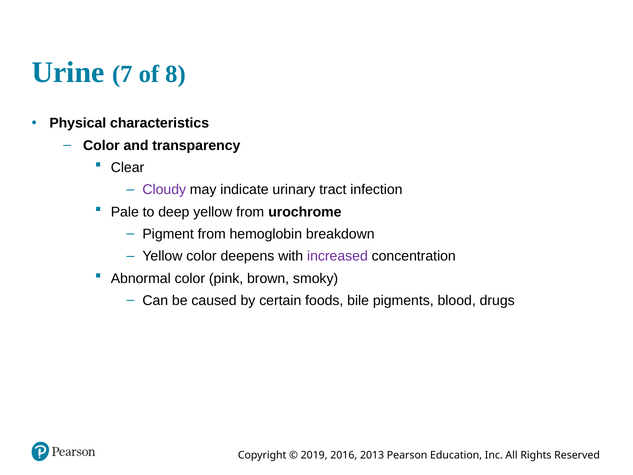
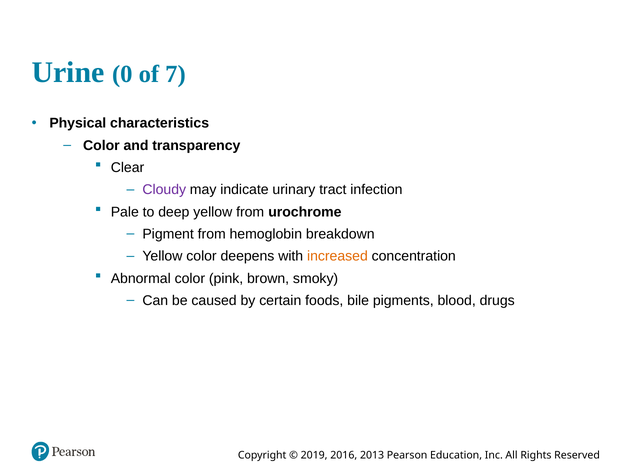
7: 7 -> 0
8: 8 -> 7
increased colour: purple -> orange
